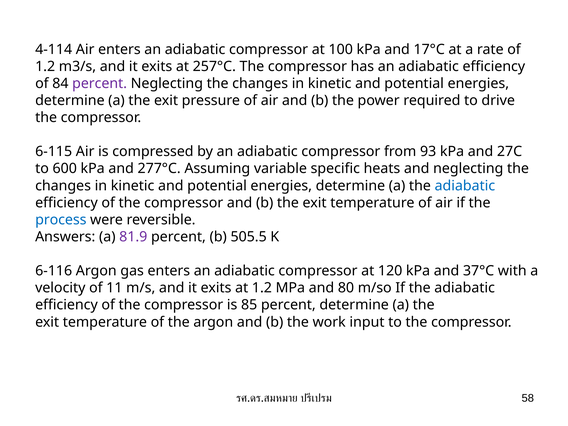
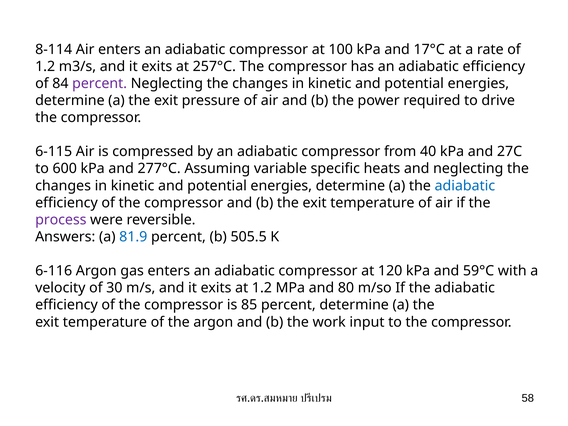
4-114: 4-114 -> 8-114
93: 93 -> 40
process colour: blue -> purple
81.9 colour: purple -> blue
37°C: 37°C -> 59°C
11: 11 -> 30
